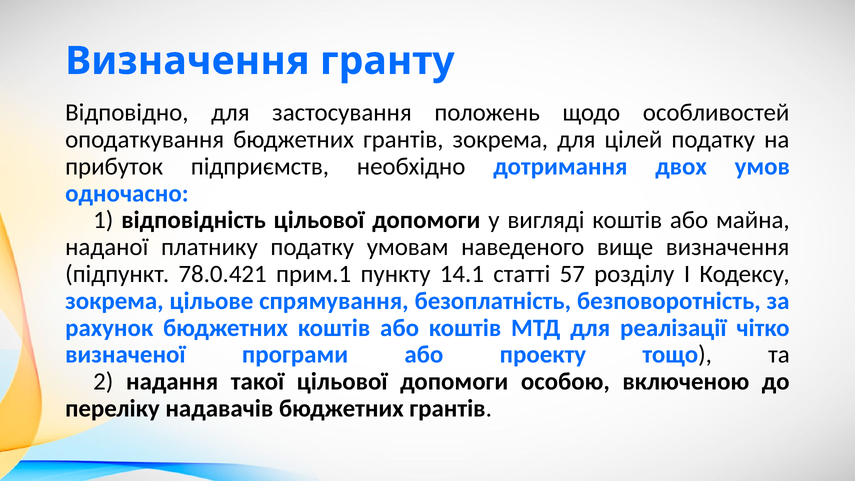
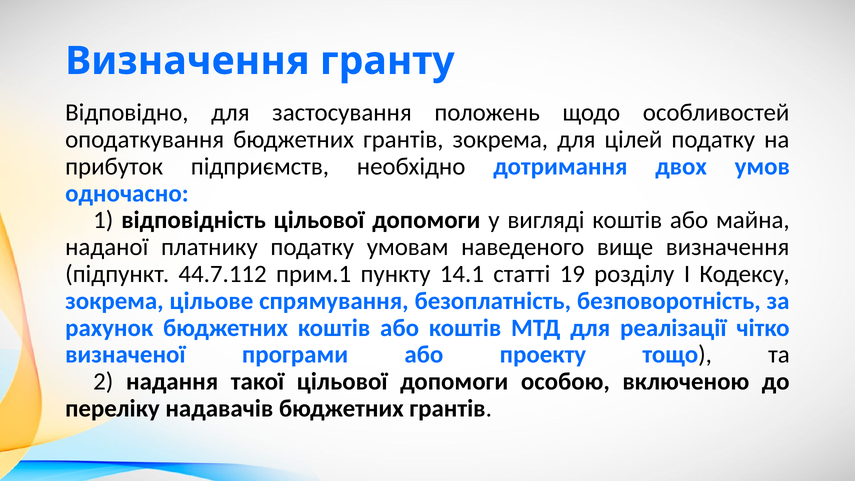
78.0.421: 78.0.421 -> 44.7.112
57: 57 -> 19
